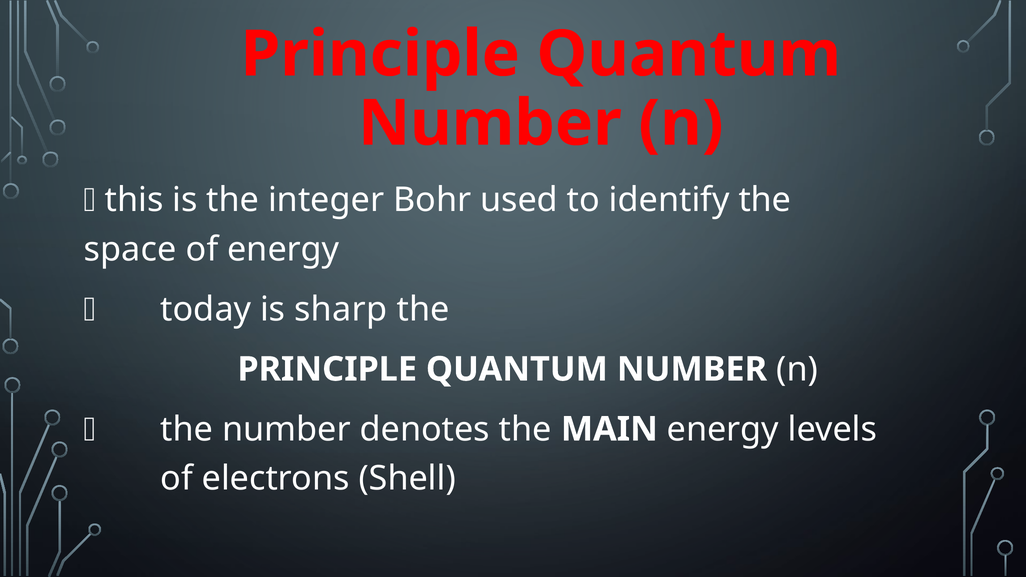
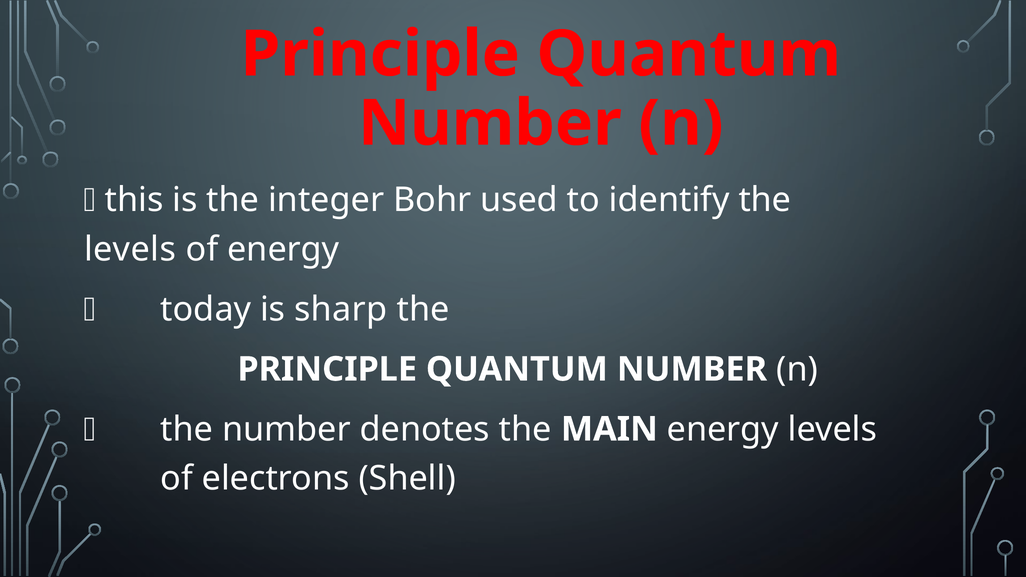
space at (130, 249): space -> levels
